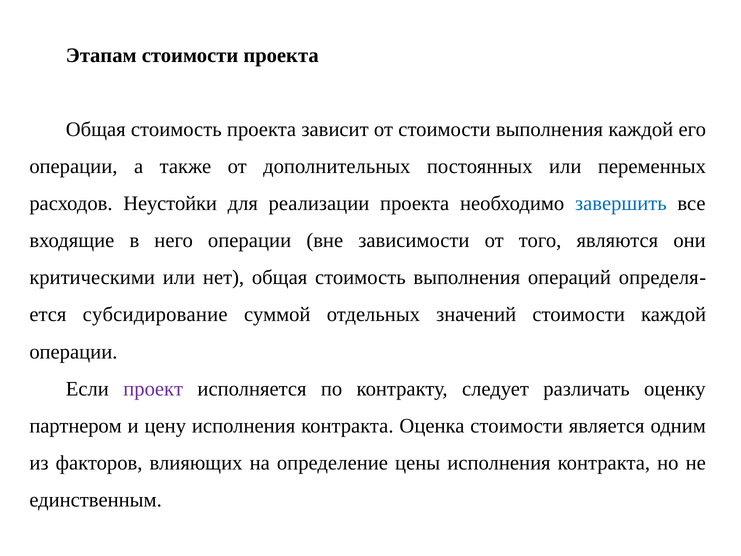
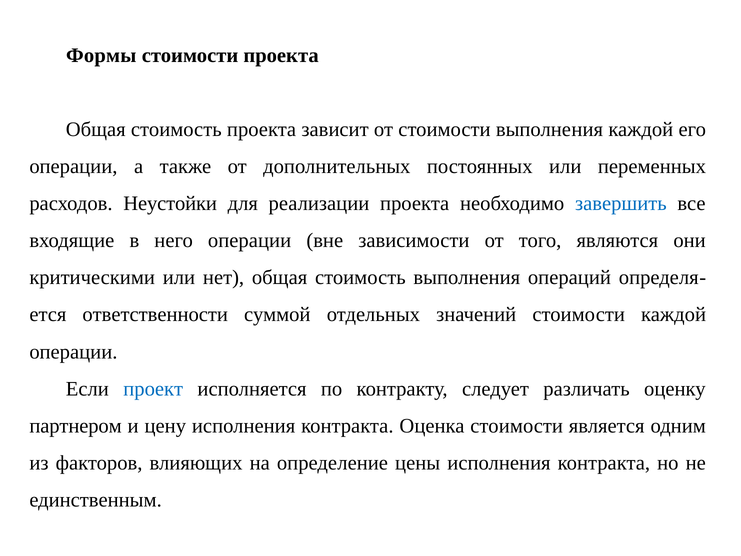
Этапам: Этапам -> Формы
субсидирование: субсидирование -> ответственности
проект colour: purple -> blue
